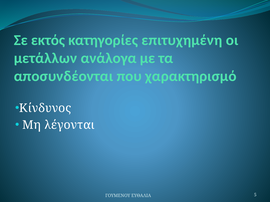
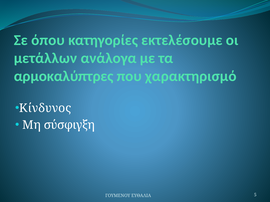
εκτός: εκτός -> όπου
επιτυχημένη: επιτυχημένη -> εκτελέσουμε
αποσυνδέονται: αποσυνδέονται -> αρμοκαλύπτρες
λέγονται: λέγονται -> σύσφιγξη
